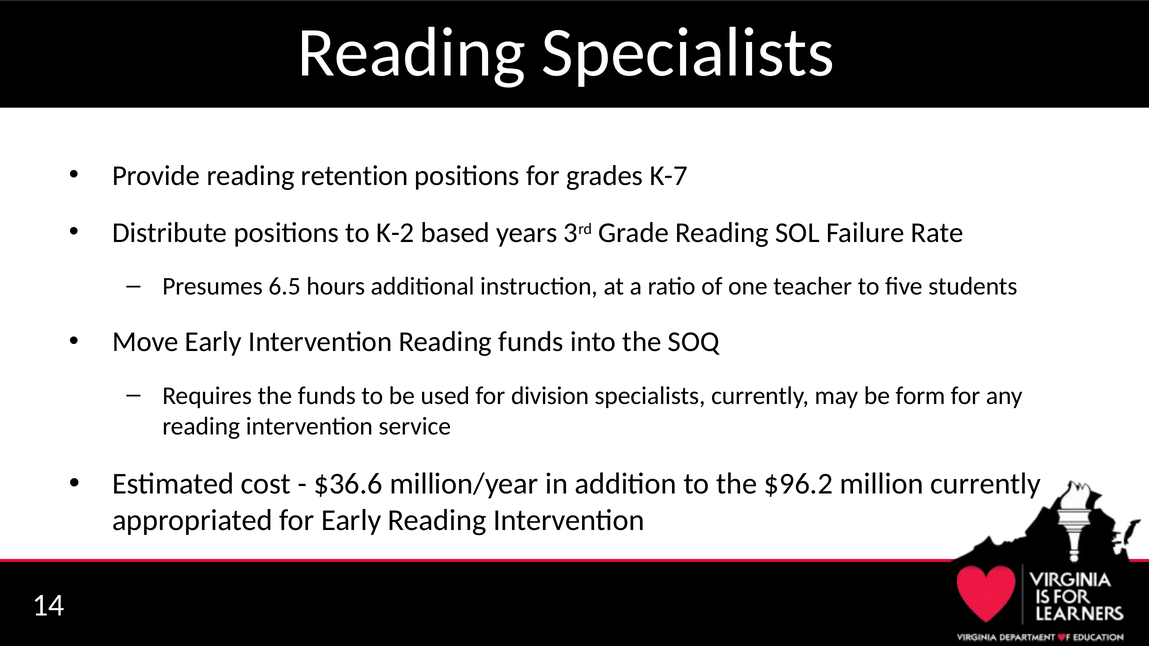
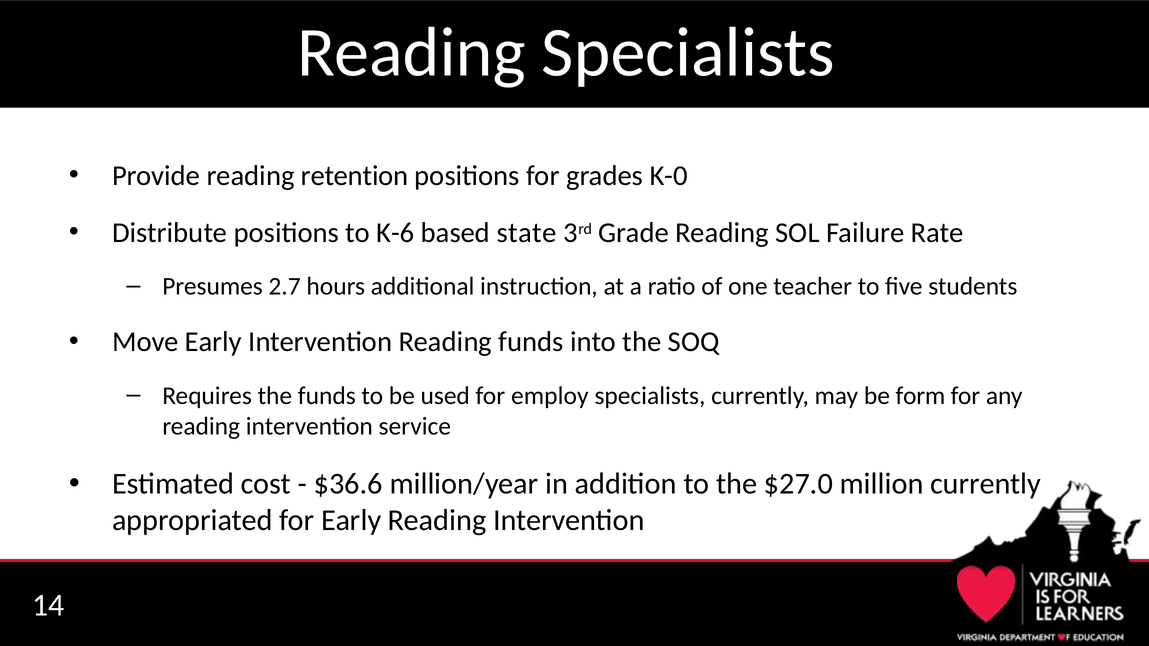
K-7: K-7 -> K-0
K-2: K-2 -> K-6
years: years -> state
6.5: 6.5 -> 2.7
division: division -> employ
$96.2: $96.2 -> $27.0
